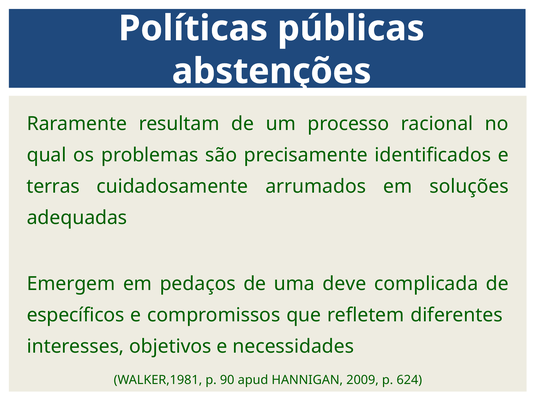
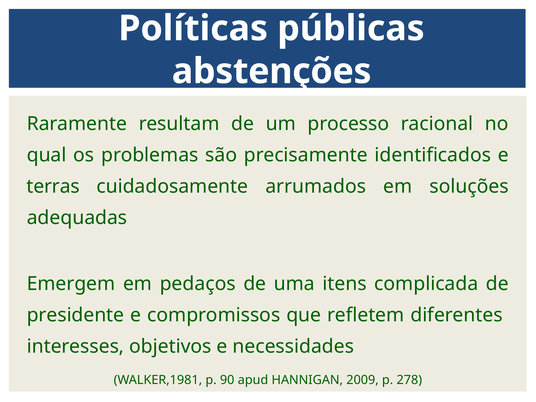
deve: deve -> itens
específicos: específicos -> presidente
624: 624 -> 278
